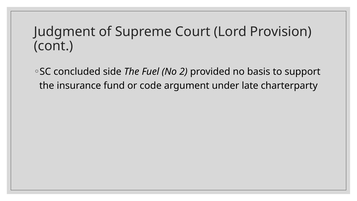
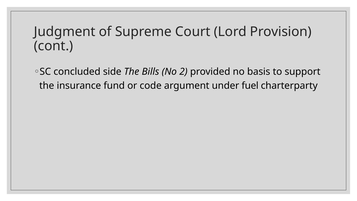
Fuel: Fuel -> Bills
late: late -> fuel
